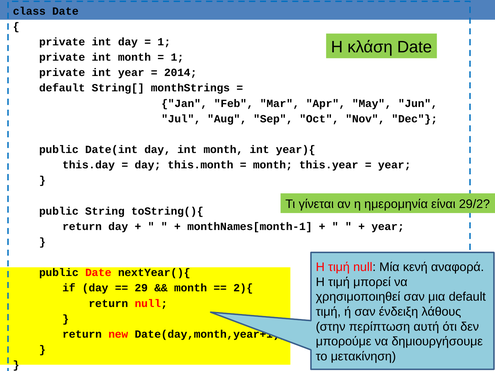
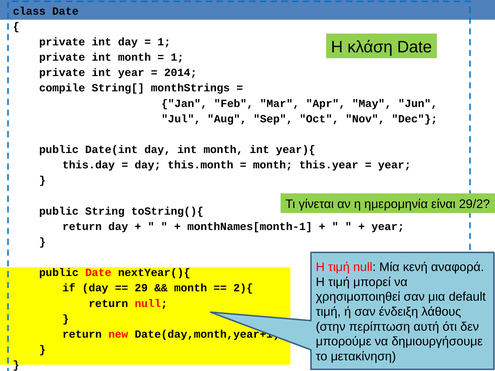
default at (62, 88): default -> compile
